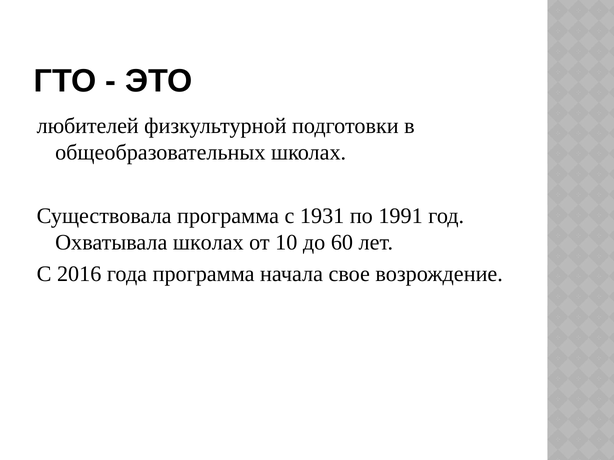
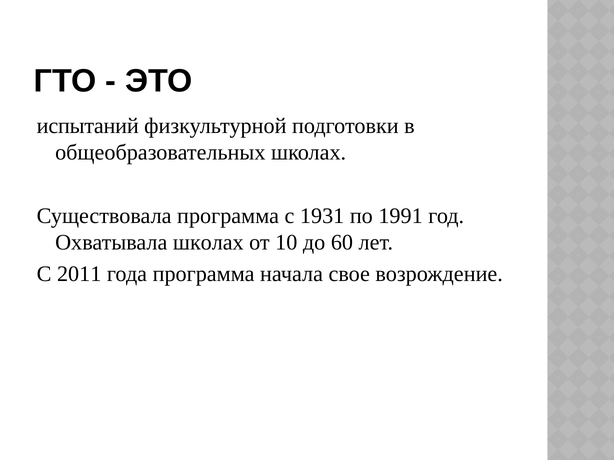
любителей: любителей -> испытаний
2016: 2016 -> 2011
